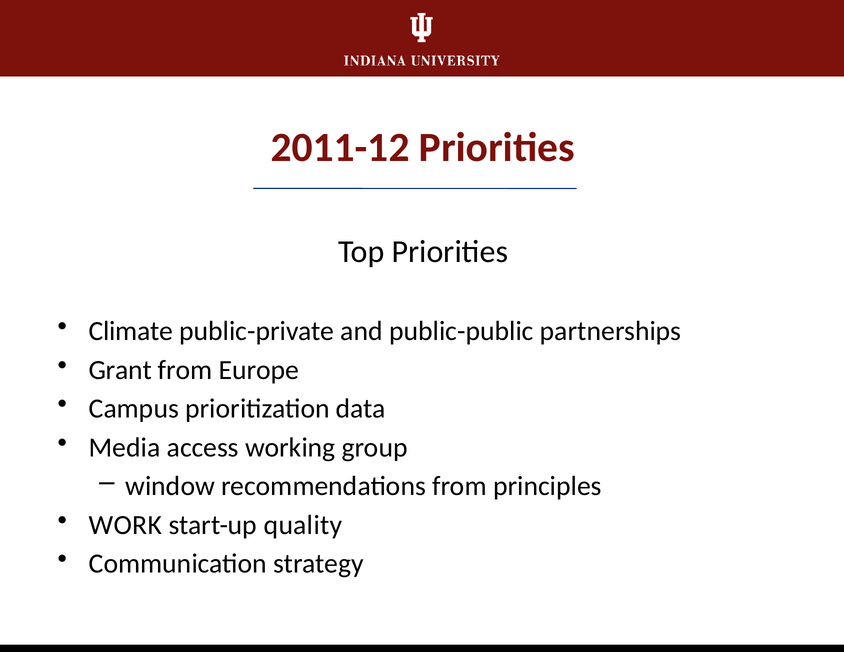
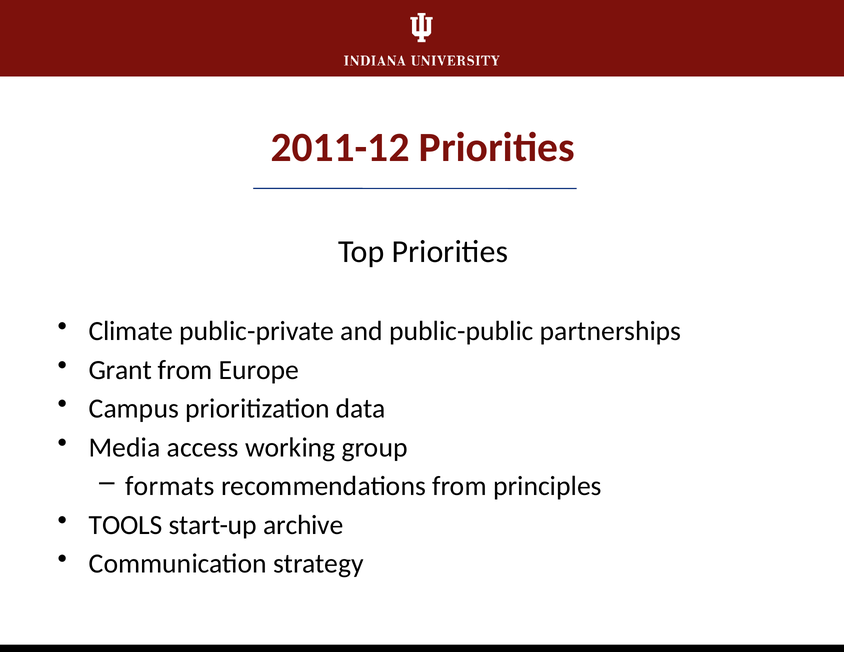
window: window -> formats
WORK: WORK -> TOOLS
quality: quality -> archive
